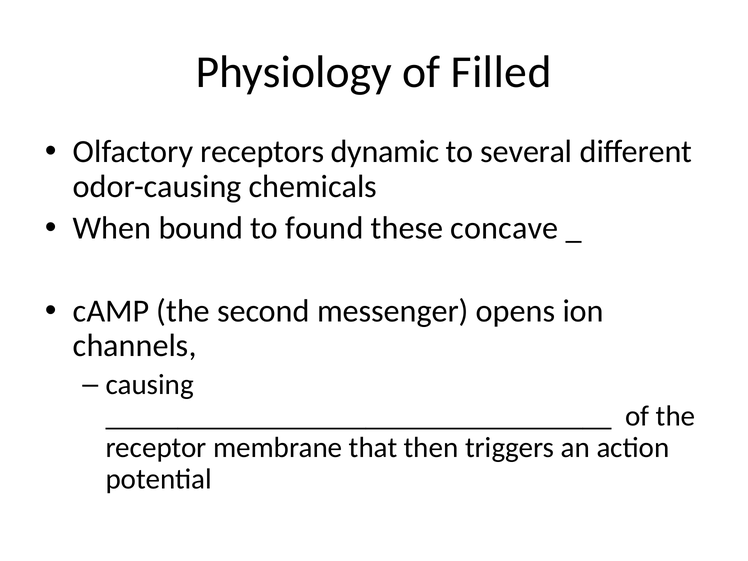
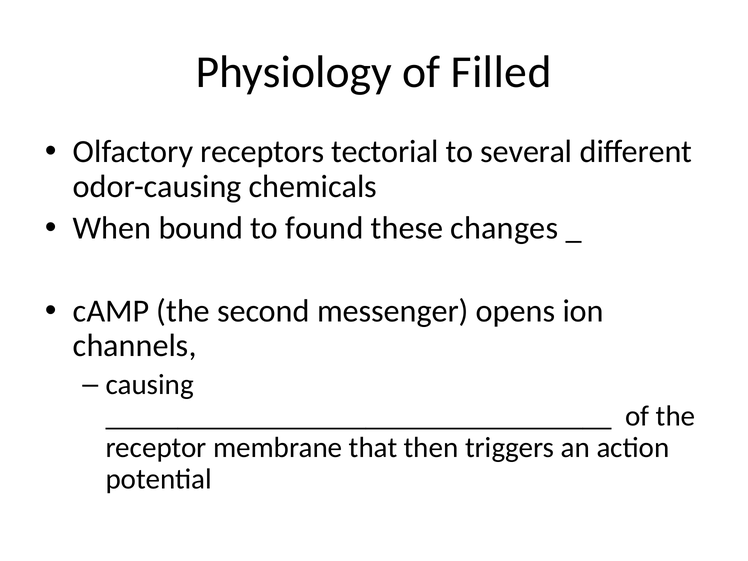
dynamic: dynamic -> tectorial
concave: concave -> changes
